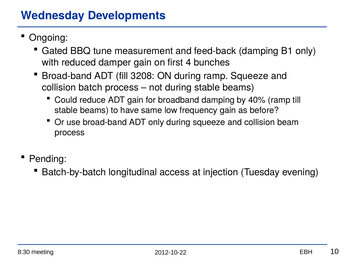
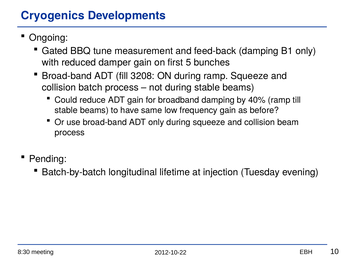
Wednesday: Wednesday -> Cryogenics
4: 4 -> 5
access: access -> lifetime
